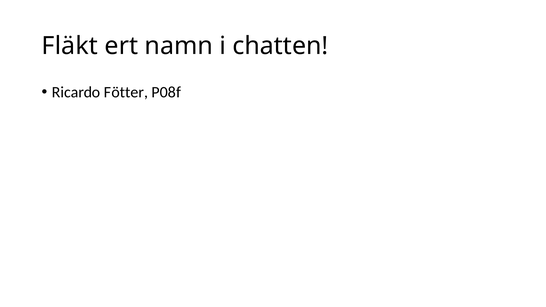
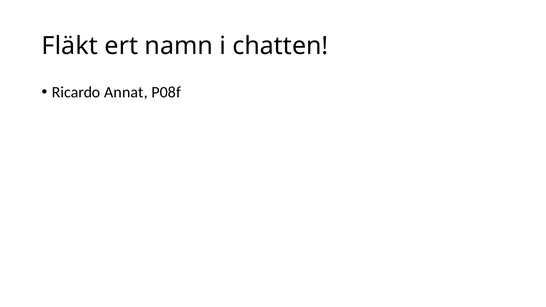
Fötter: Fötter -> Annat
